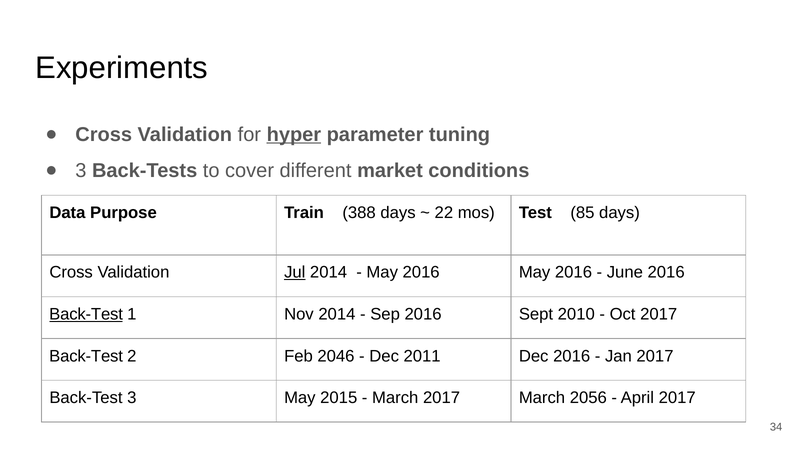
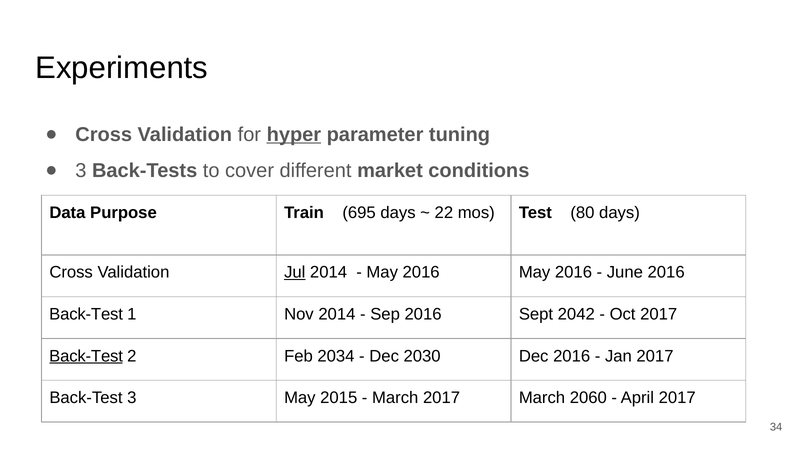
388: 388 -> 695
85: 85 -> 80
Back-Test at (86, 314) underline: present -> none
2010: 2010 -> 2042
Back-Test at (86, 356) underline: none -> present
2046: 2046 -> 2034
2011: 2011 -> 2030
2056: 2056 -> 2060
